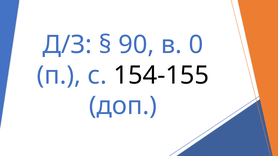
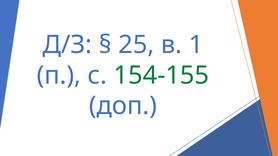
90: 90 -> 25
0: 0 -> 1
154-155 colour: black -> green
